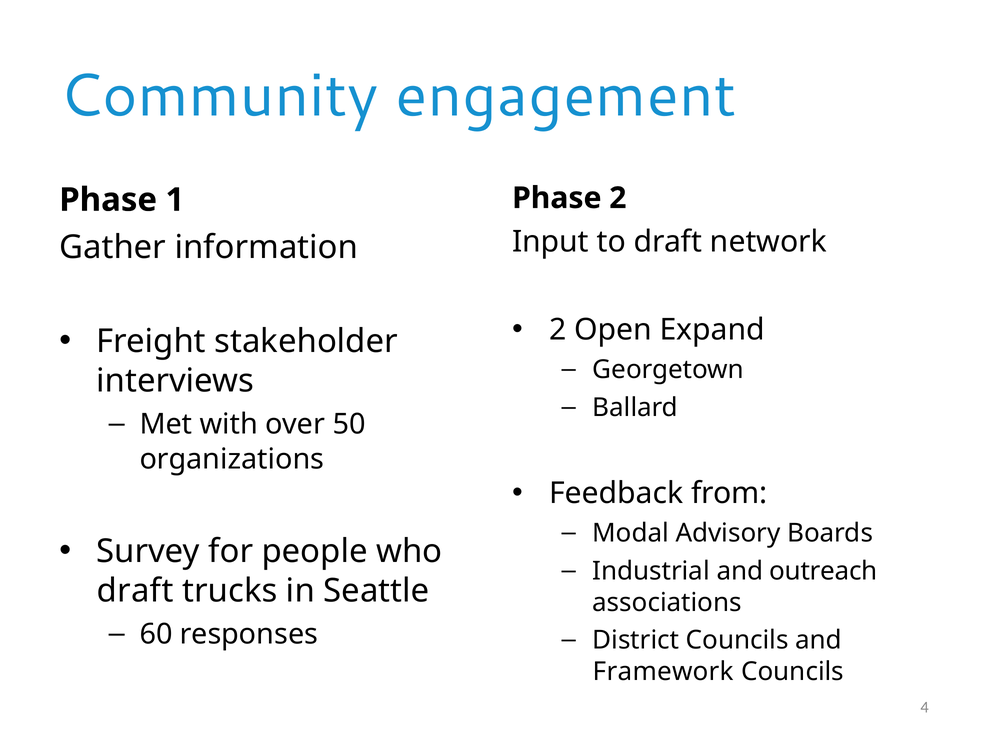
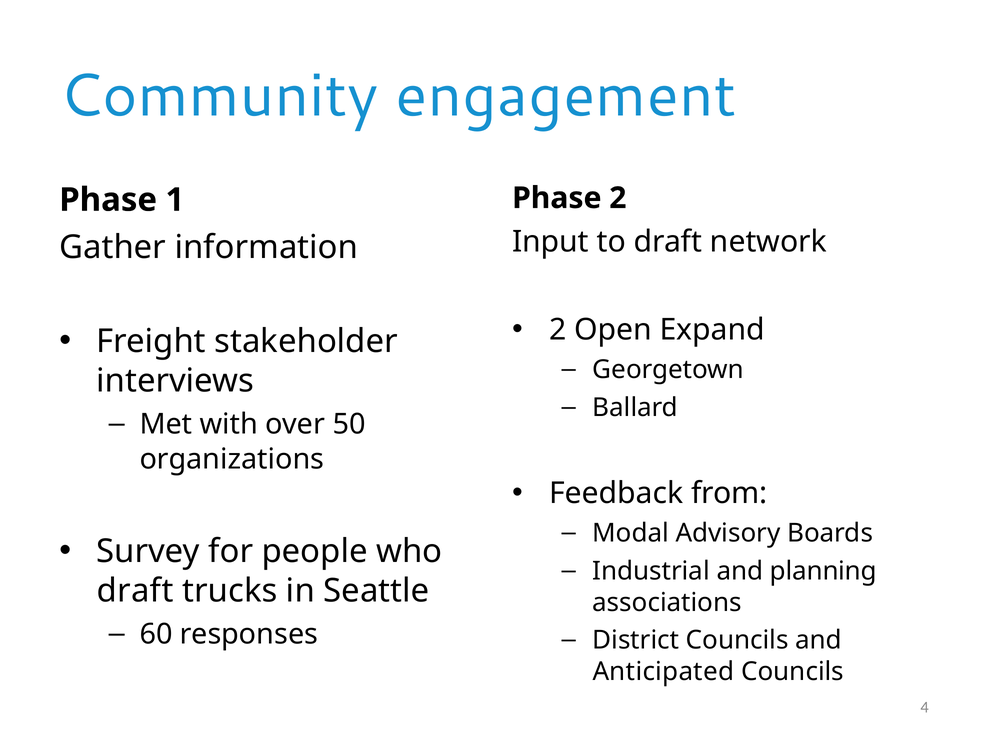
outreach: outreach -> planning
Framework: Framework -> Anticipated
